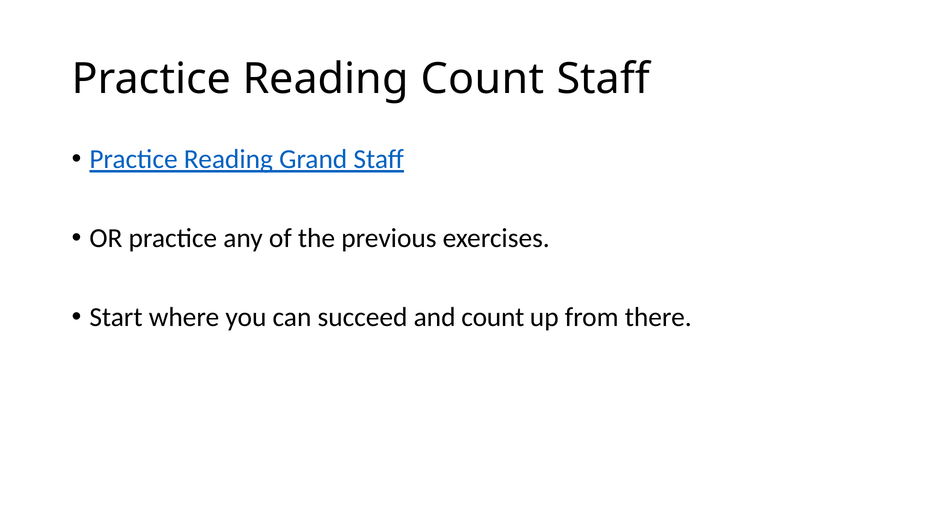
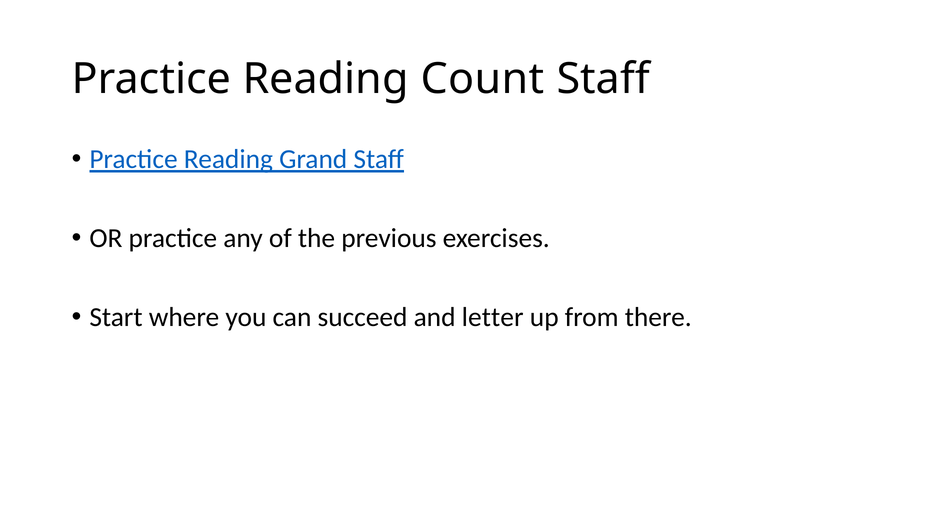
and count: count -> letter
